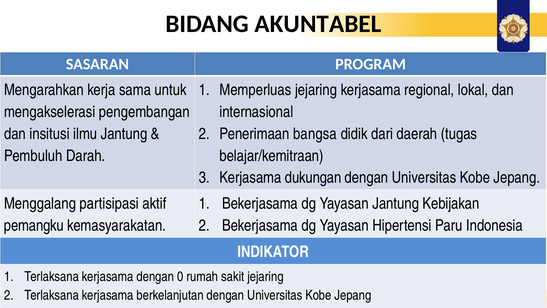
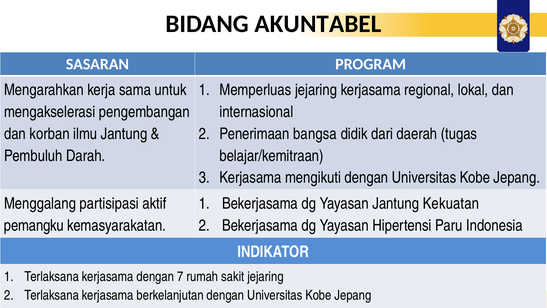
insitusi: insitusi -> korban
dukungan: dukungan -> mengikuti
Kebijakan: Kebijakan -> Kekuatan
0: 0 -> 7
